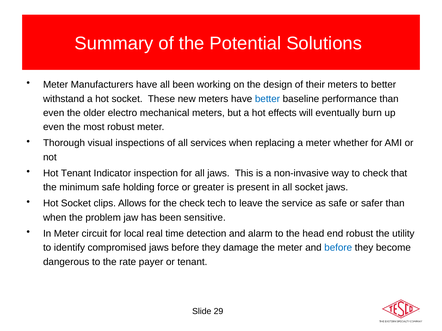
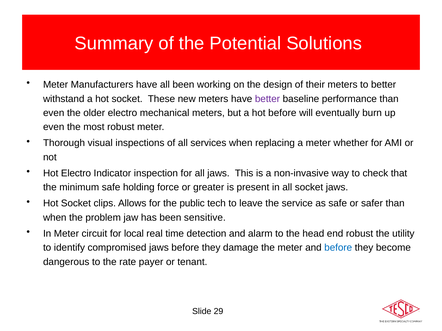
better at (267, 99) colour: blue -> purple
hot effects: effects -> before
Hot Tenant: Tenant -> Electro
the check: check -> public
